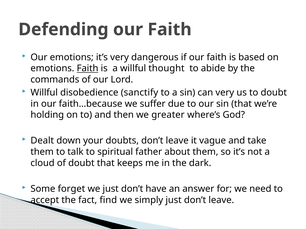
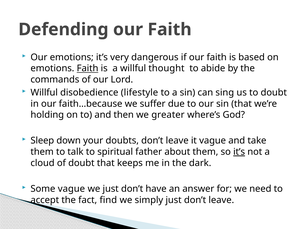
sanctify: sanctify -> lifestyle
can very: very -> sing
Dealt: Dealt -> Sleep
it’s at (239, 152) underline: none -> present
Some forget: forget -> vague
